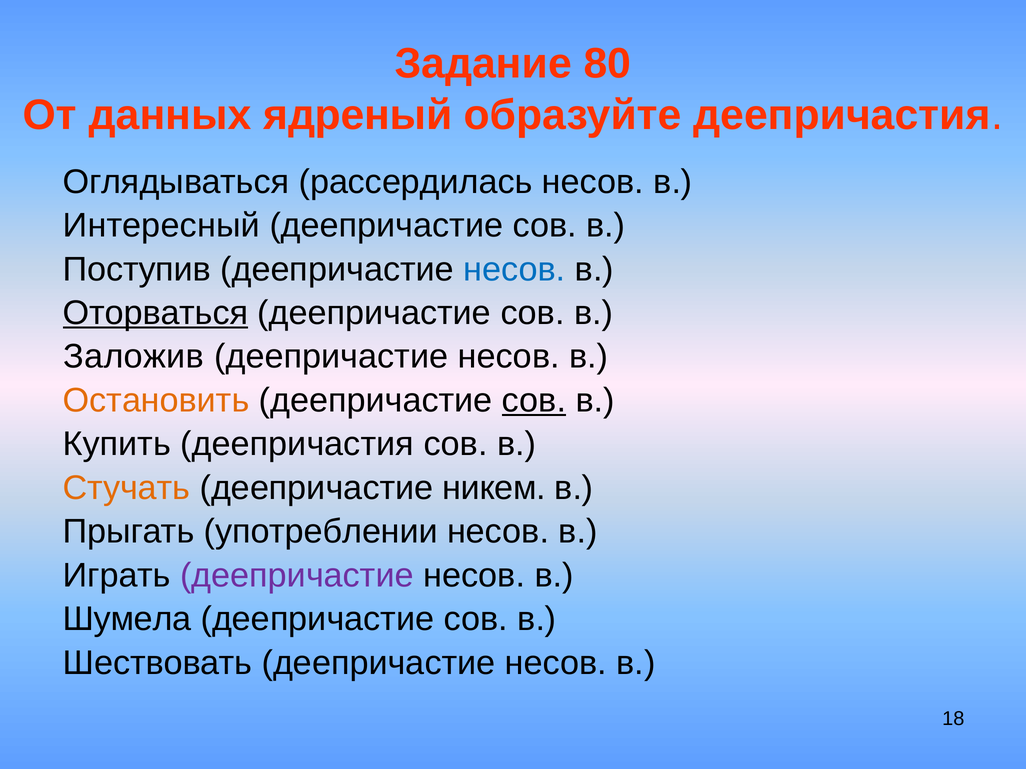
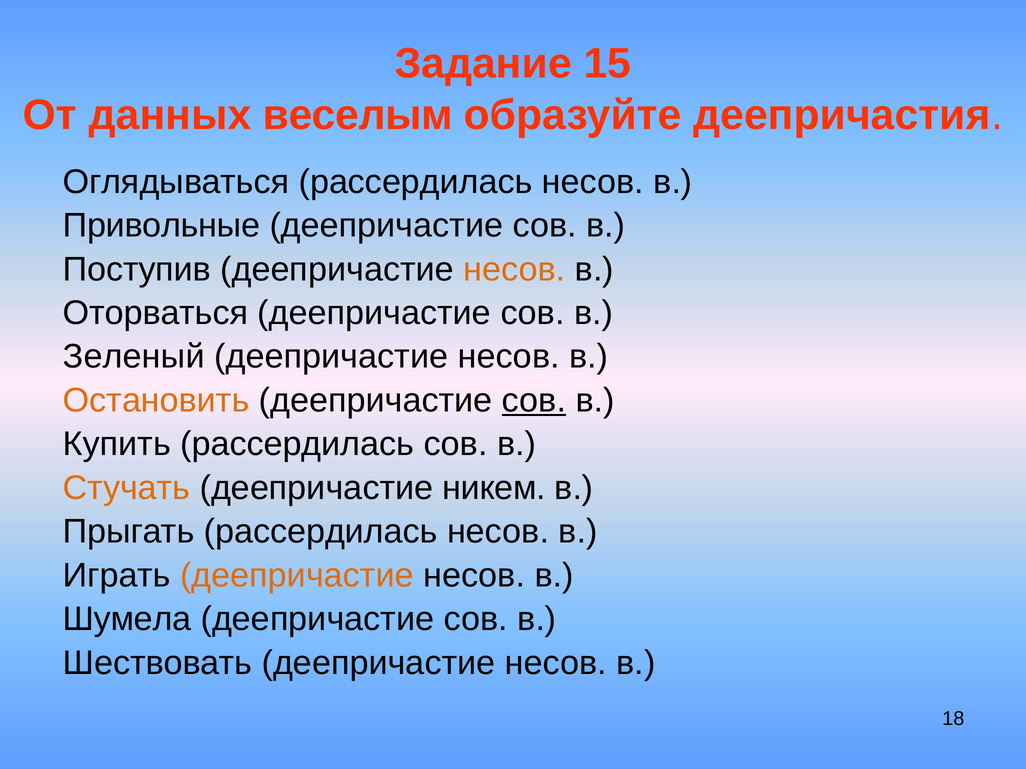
80: 80 -> 15
ядреный: ядреный -> веселым
Интересный: Интересный -> Привольные
несов at (514, 269) colour: blue -> orange
Оторваться underline: present -> none
Заложив: Заложив -> Зеленый
Купить деепричастия: деепричастия -> рассердилась
Прыгать употреблении: употреблении -> рассердилась
деепричастие at (297, 576) colour: purple -> orange
